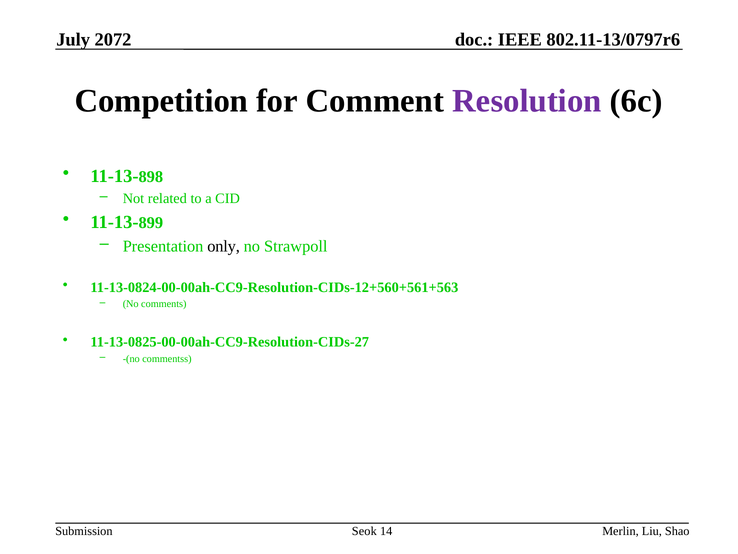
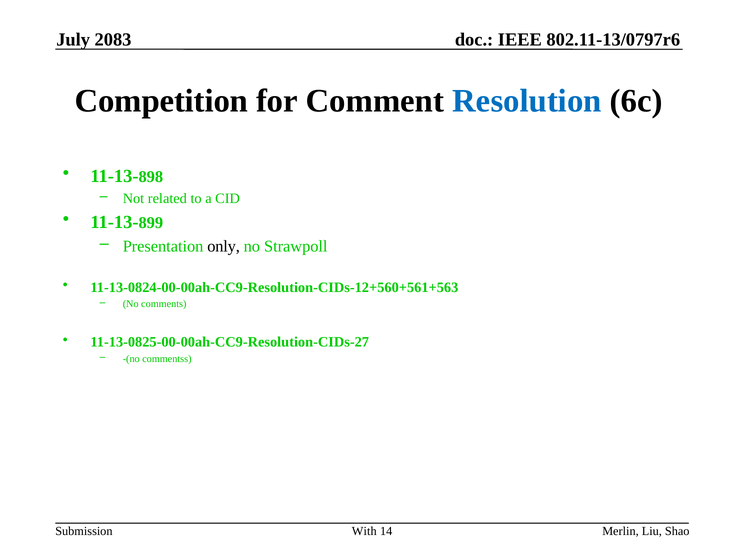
2072: 2072 -> 2083
Resolution colour: purple -> blue
Seok: Seok -> With
